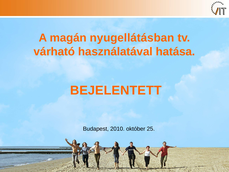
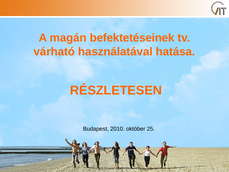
nyugellátásban: nyugellátásban -> befektetéseinek
BEJELENTETT: BEJELENTETT -> RÉSZLETESEN
